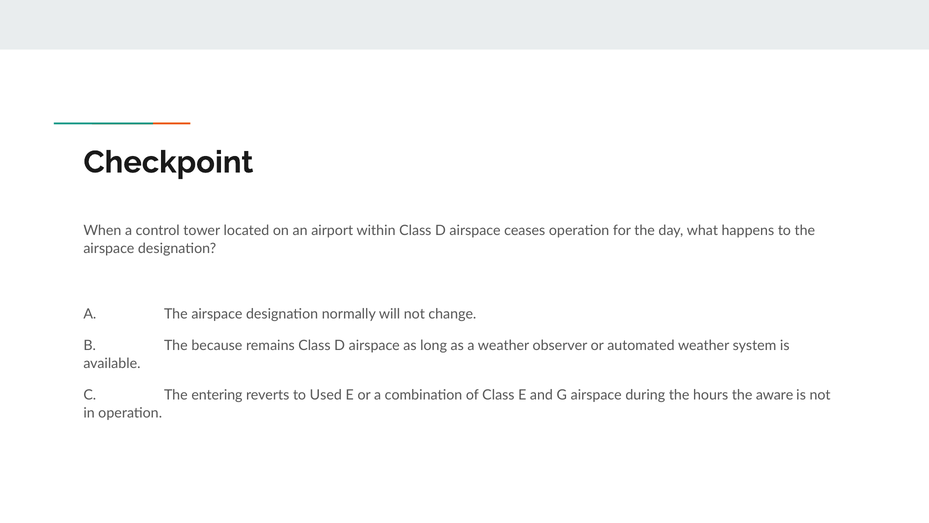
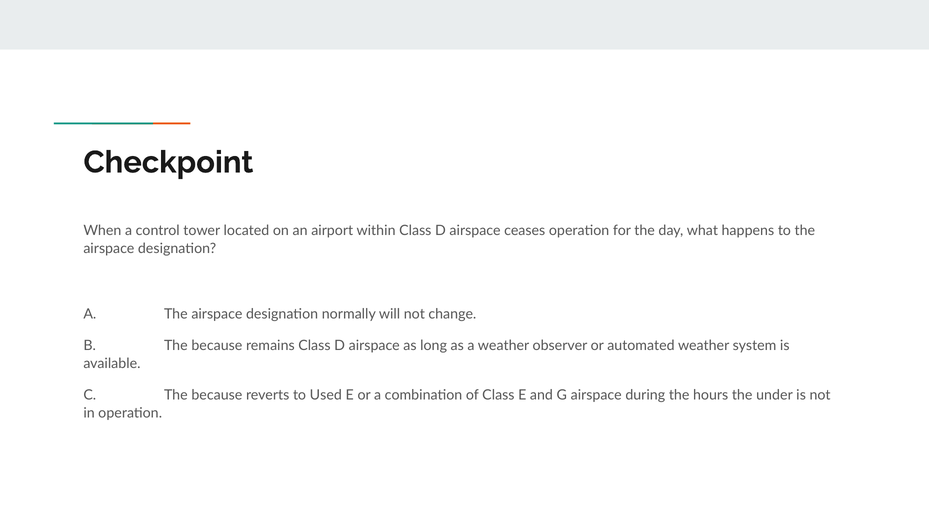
C The entering: entering -> because
aware: aware -> under
